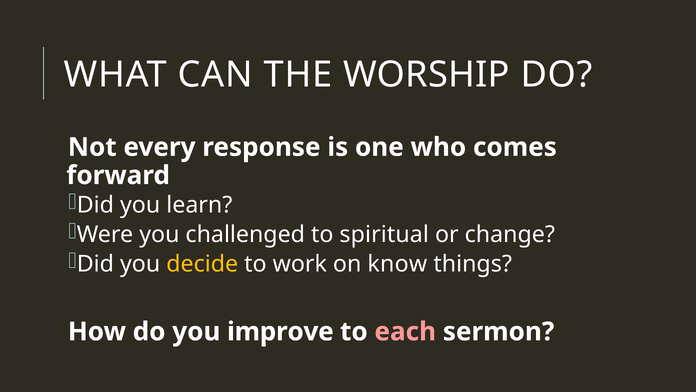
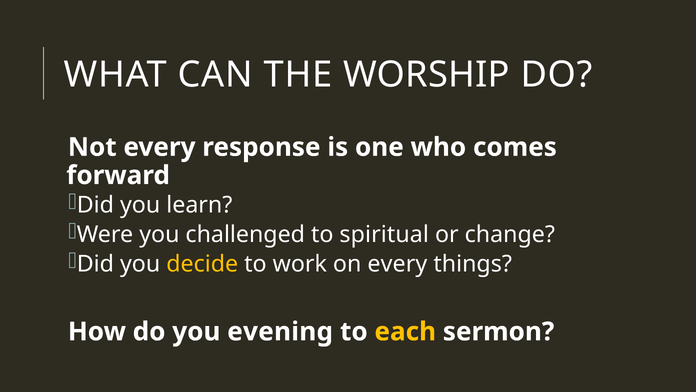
on know: know -> every
improve: improve -> evening
each colour: pink -> yellow
